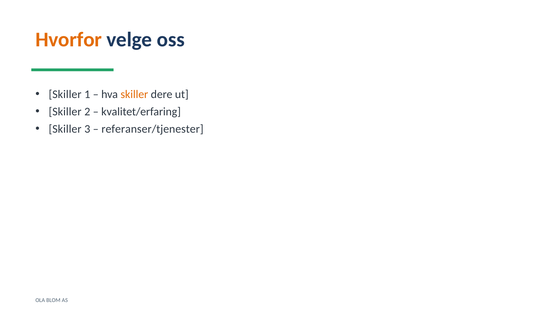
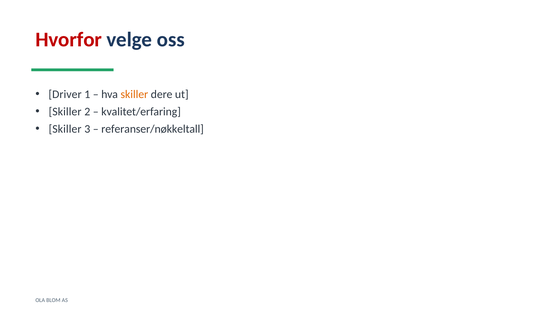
Hvorfor colour: orange -> red
Skiller at (65, 94): Skiller -> Driver
referanser/tjenester: referanser/tjenester -> referanser/nøkkeltall
